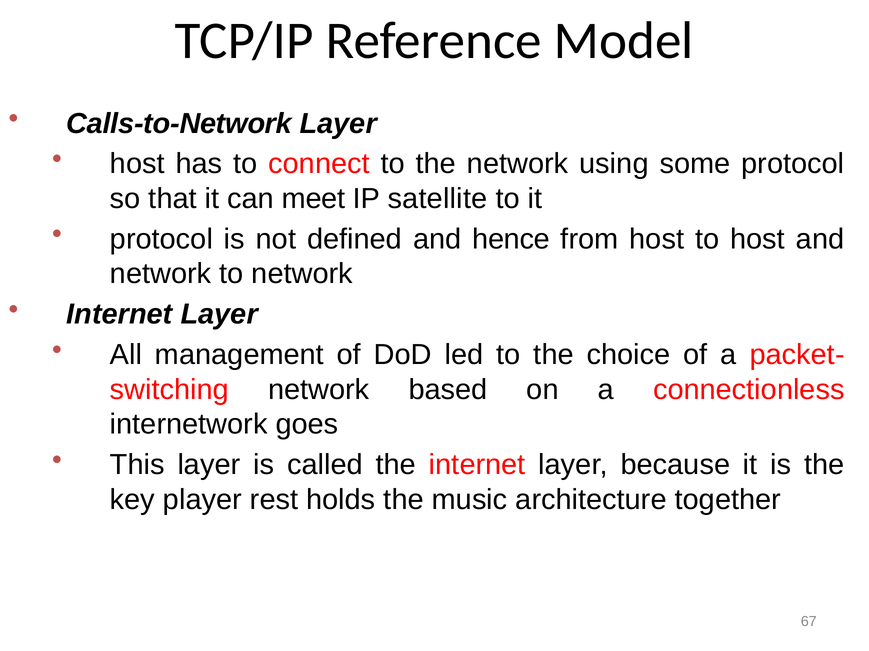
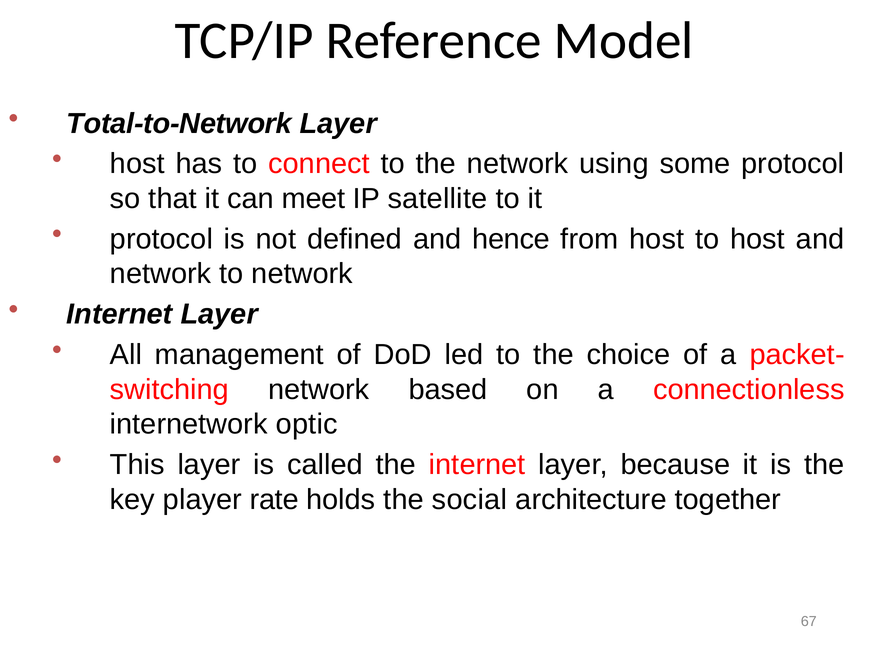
Calls-to-Network: Calls-to-Network -> Total-to-Network
goes: goes -> optic
rest: rest -> rate
music: music -> social
